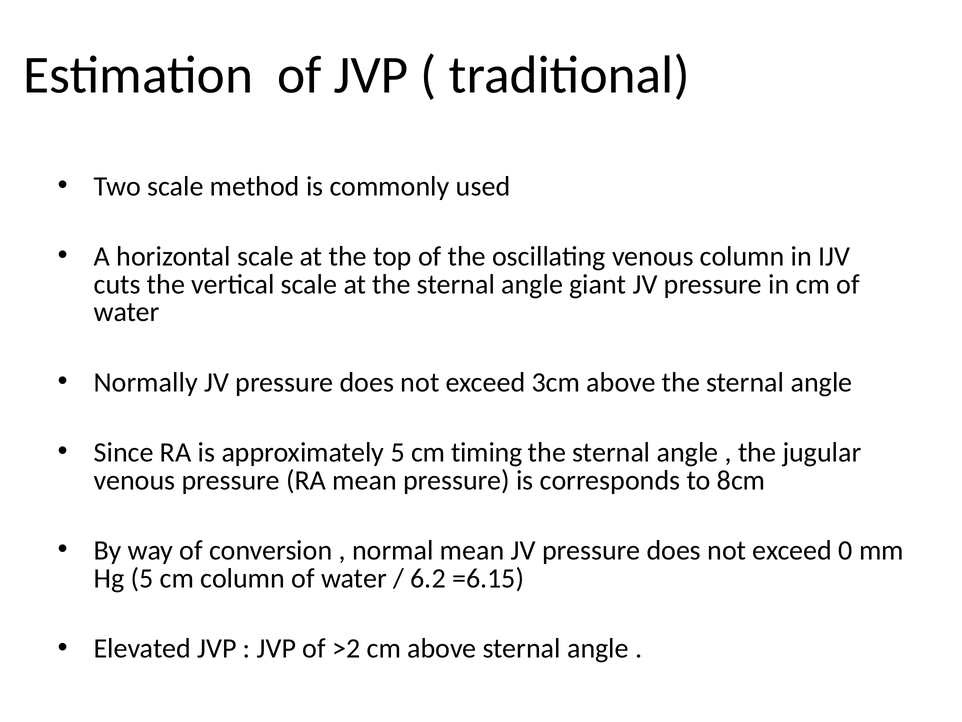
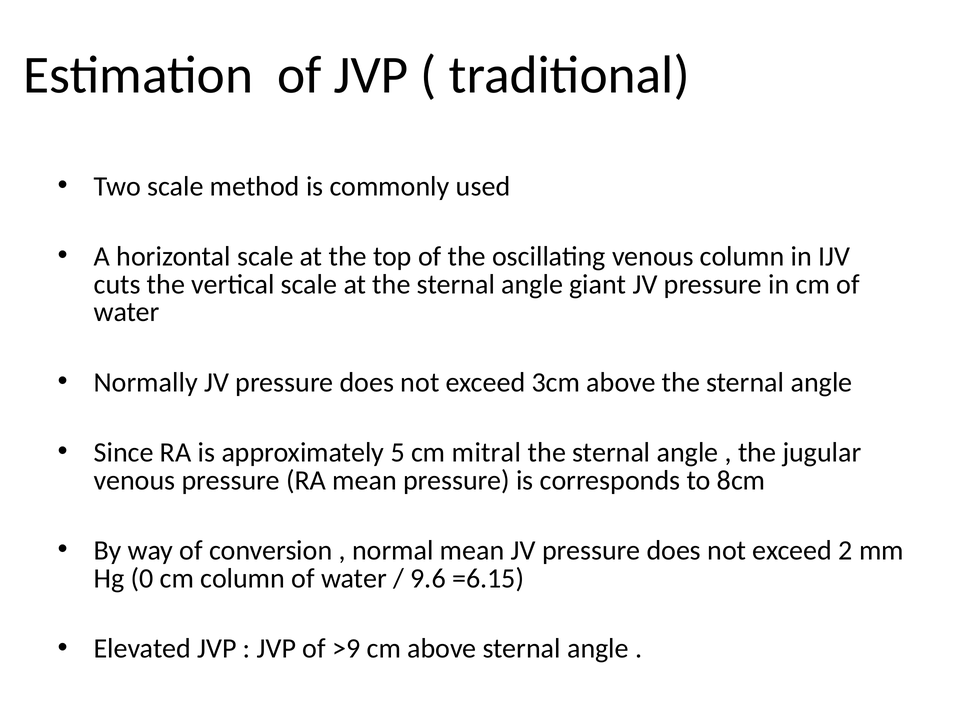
timing: timing -> mitral
0: 0 -> 2
Hg 5: 5 -> 0
6.2: 6.2 -> 9.6
>2: >2 -> >9
